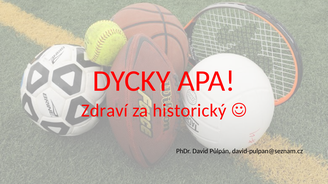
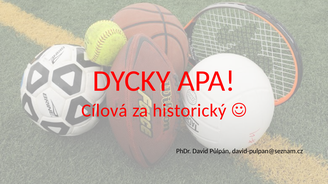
Zdraví: Zdraví -> Cílová
